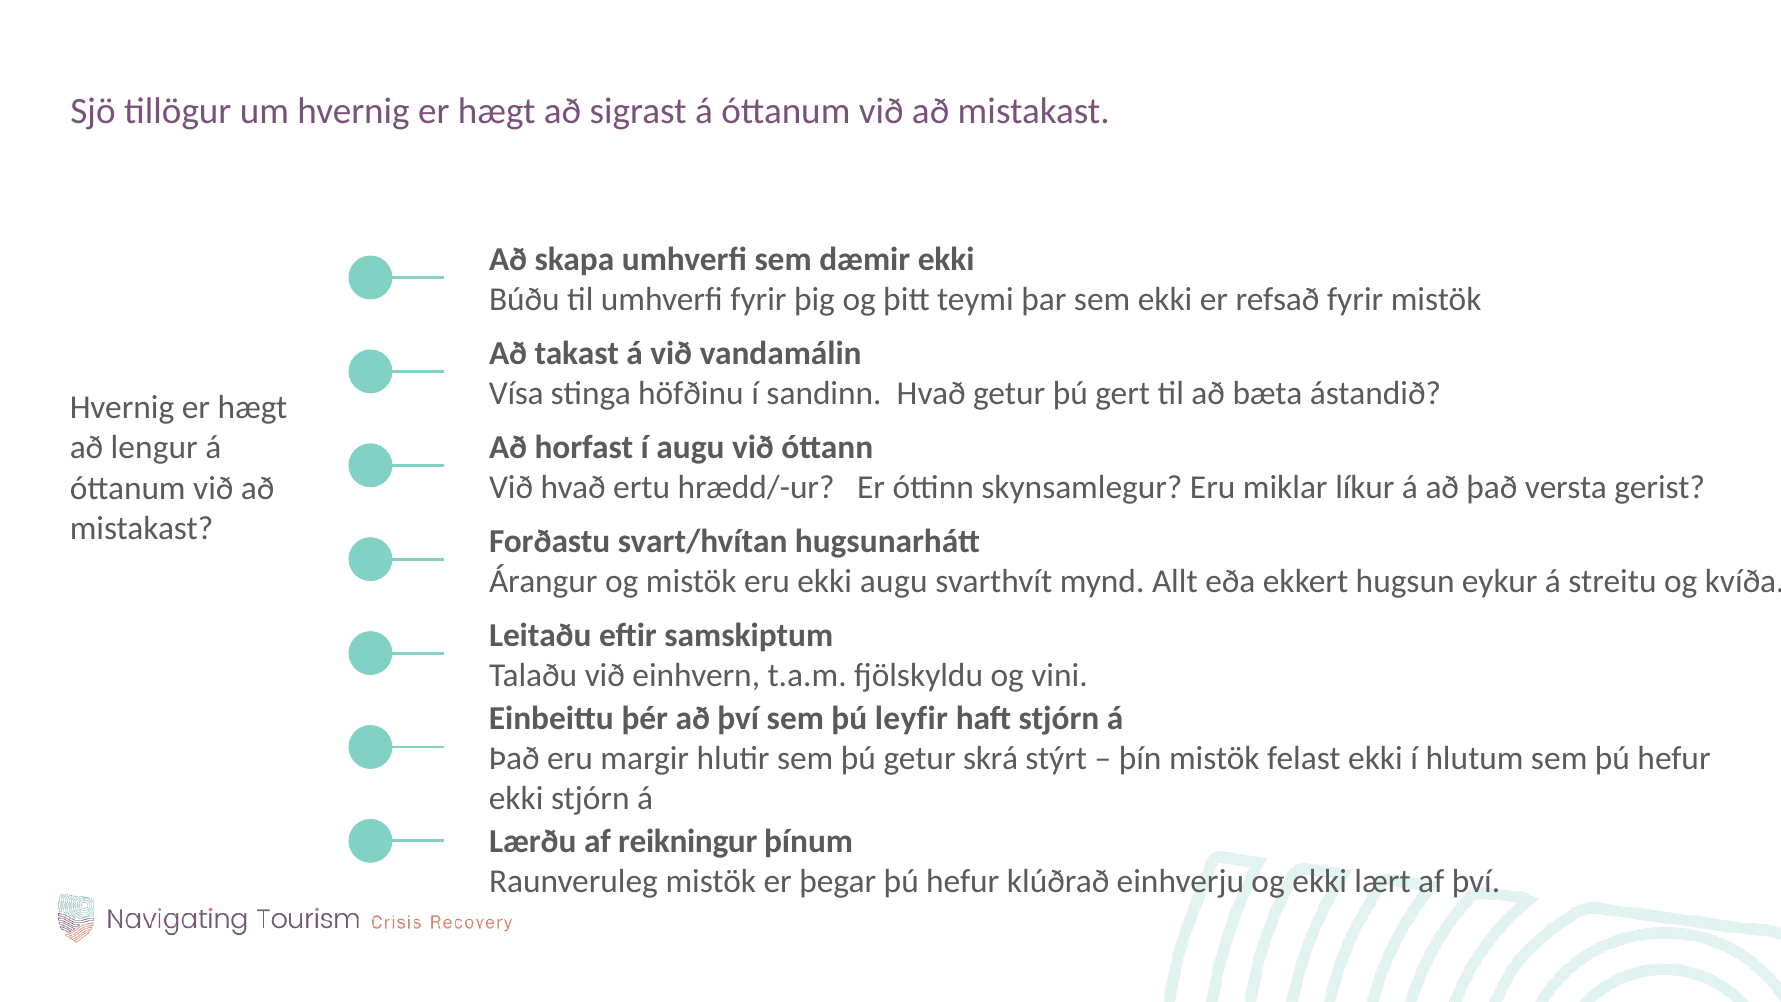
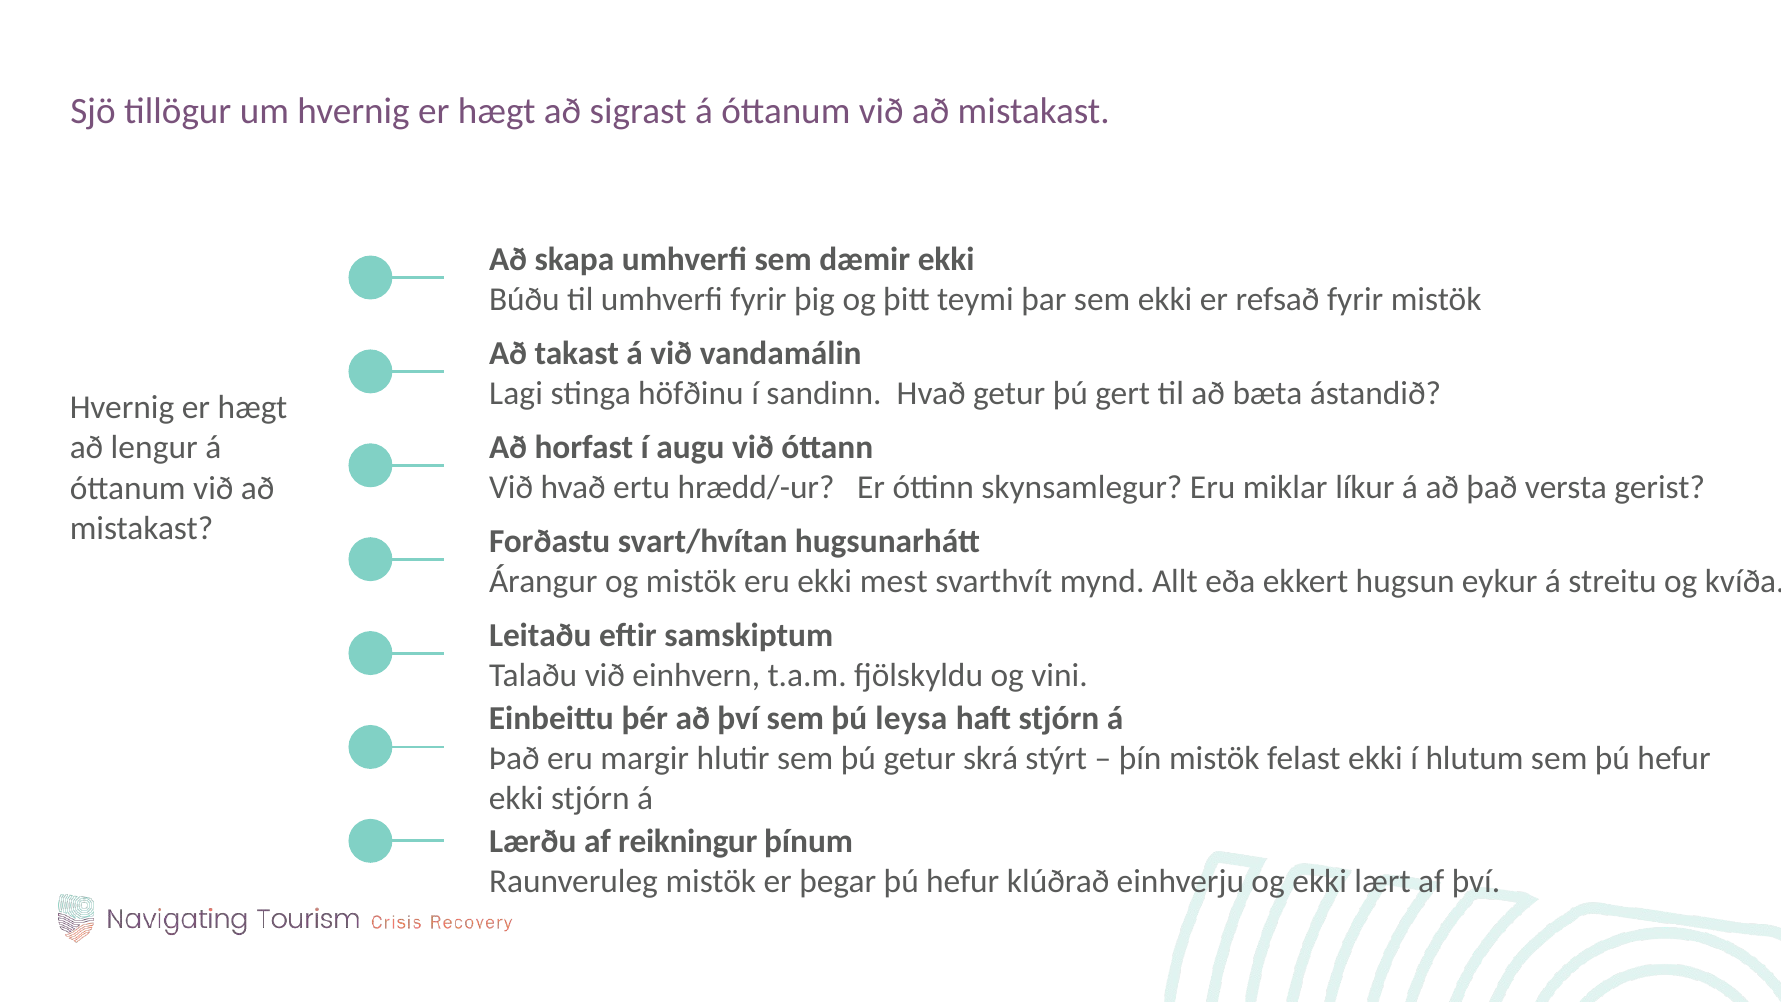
Vísa: Vísa -> Lagi
ekki augu: augu -> mest
leyfir: leyfir -> leysa
